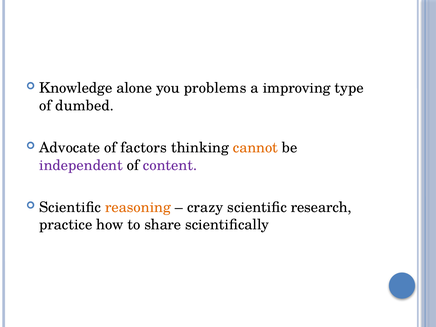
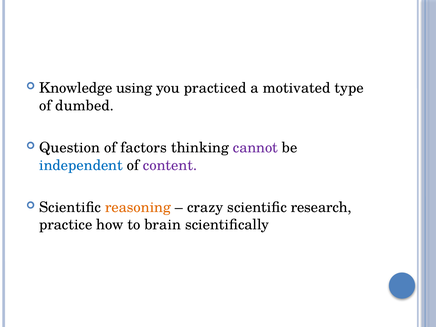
alone: alone -> using
problems: problems -> practiced
improving: improving -> motivated
Advocate: Advocate -> Question
cannot colour: orange -> purple
independent colour: purple -> blue
share: share -> brain
